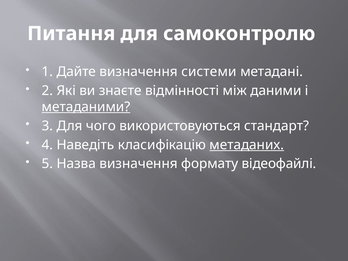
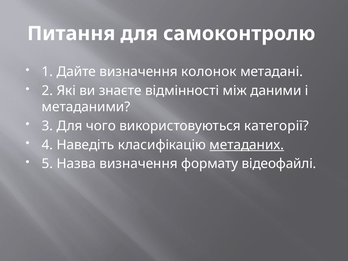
системи: системи -> колонок
метаданими underline: present -> none
стандарт: стандарт -> категорії
